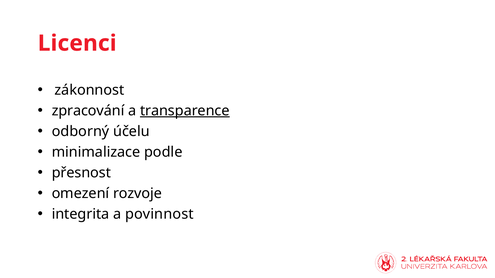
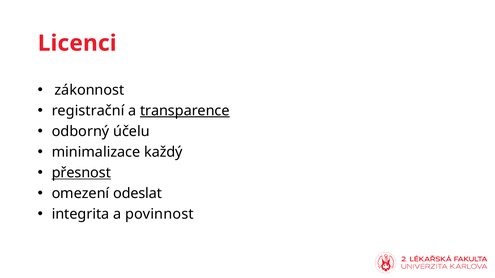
zpracování: zpracování -> registrační
podle: podle -> každý
přesnost underline: none -> present
rozvoje: rozvoje -> odeslat
